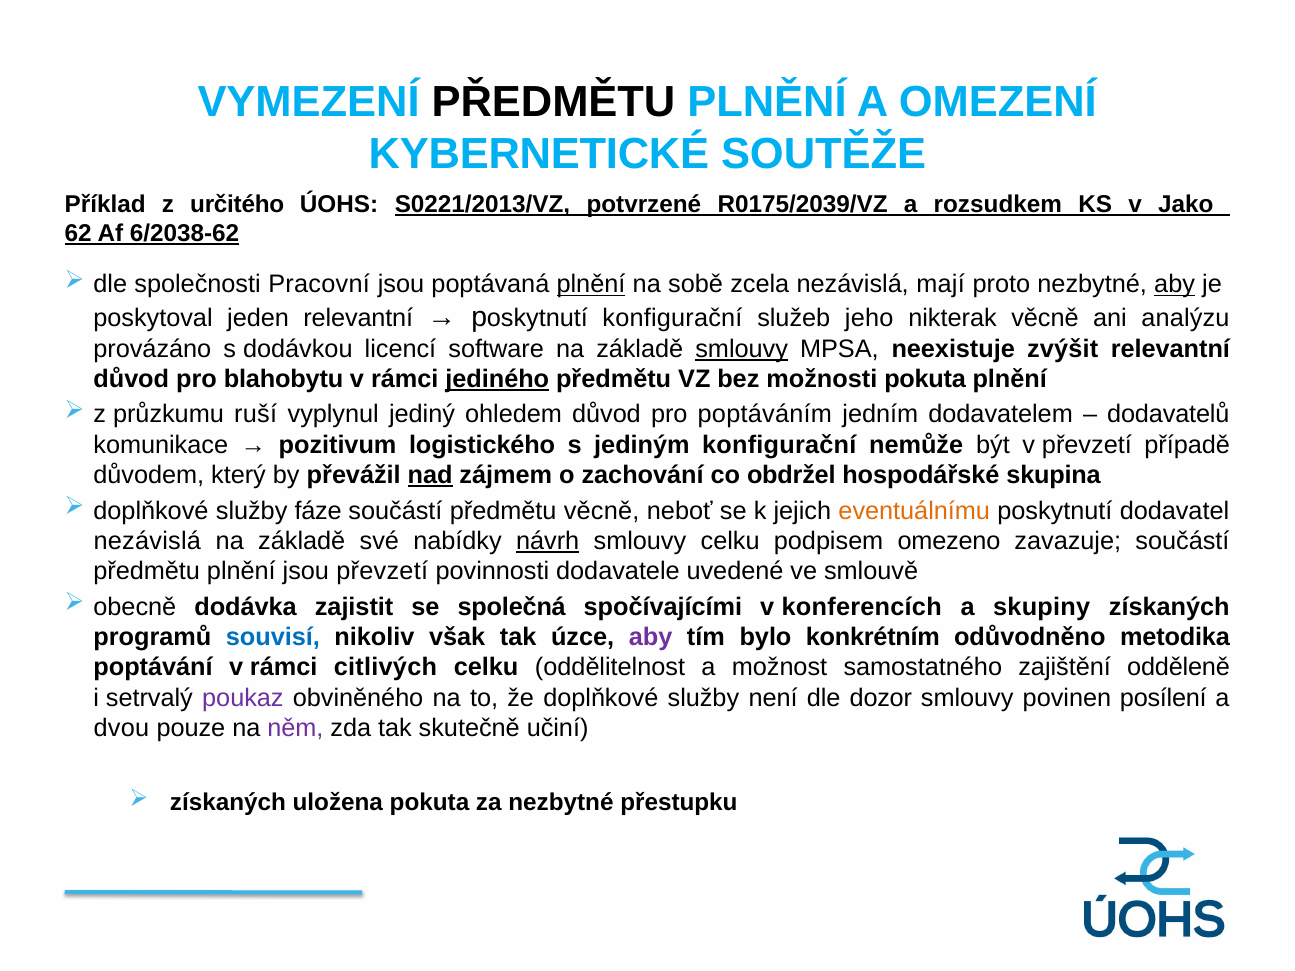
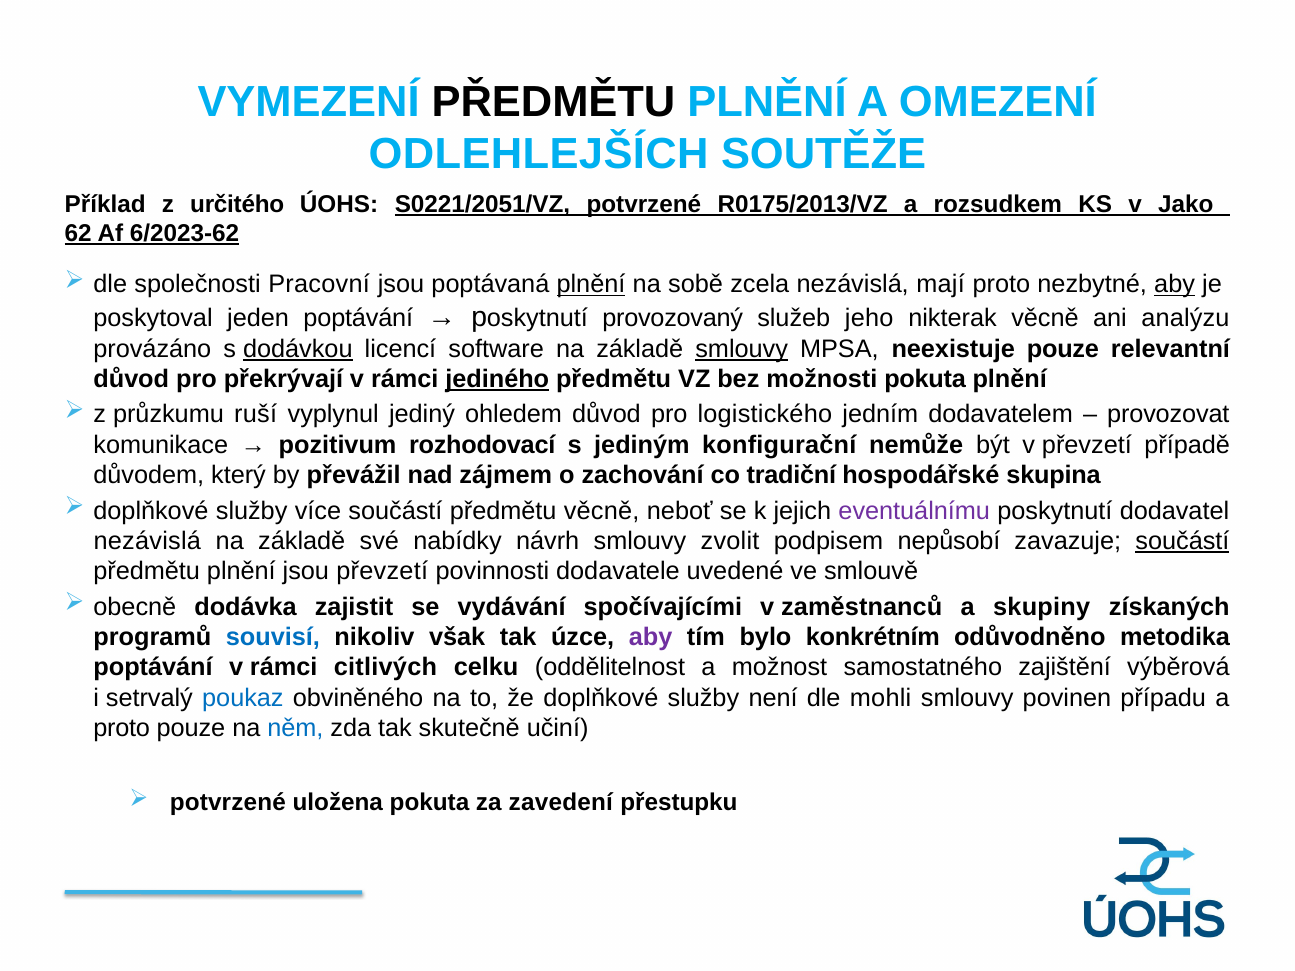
KYBERNETICKÉ: KYBERNETICKÉ -> ODLEHLEJŠÍCH
S0221/2013/VZ: S0221/2013/VZ -> S0221/2051/VZ
R0175/2039/VZ: R0175/2039/VZ -> R0175/2013/VZ
6/2038-62: 6/2038-62 -> 6/2023-62
jeden relevantní: relevantní -> poptávání
konfigurační at (672, 318): konfigurační -> provozovaný
dodávkou underline: none -> present
neexistuje zvýšit: zvýšit -> pouze
blahobytu: blahobytu -> překrývají
poptáváním: poptáváním -> logistického
dodavatelů: dodavatelů -> provozovat
logistického: logistického -> rozhodovací
nad underline: present -> none
obdržel: obdržel -> tradiční
fáze: fáze -> více
eventuálnímu colour: orange -> purple
návrh underline: present -> none
smlouvy celku: celku -> zvolit
omezeno: omezeno -> nepůsobí
součástí at (1182, 541) underline: none -> present
společná: společná -> vydávání
konferencích: konferencích -> zaměstnanců
odděleně: odděleně -> výběrová
poukaz colour: purple -> blue
dozor: dozor -> mohli
posílení: posílení -> případu
dvou at (121, 728): dvou -> proto
něm colour: purple -> blue
získaných at (228, 802): získaných -> potvrzené
za nezbytné: nezbytné -> zavedení
